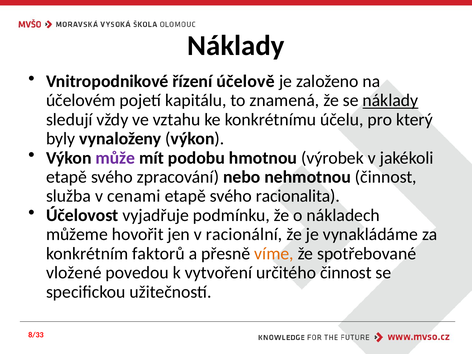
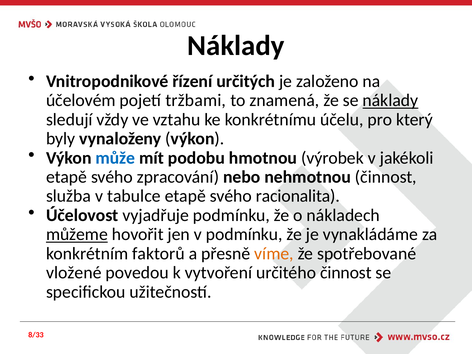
účelově: účelově -> určitých
kapitálu: kapitálu -> tržbami
může colour: purple -> blue
cenami: cenami -> tabulce
můžeme underline: none -> present
v racionální: racionální -> podmínku
